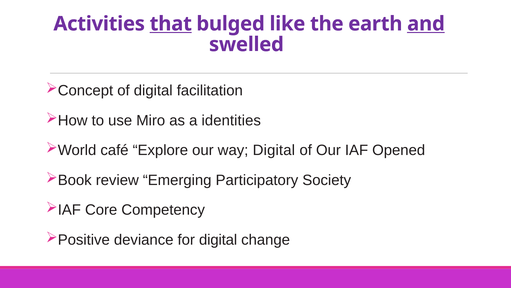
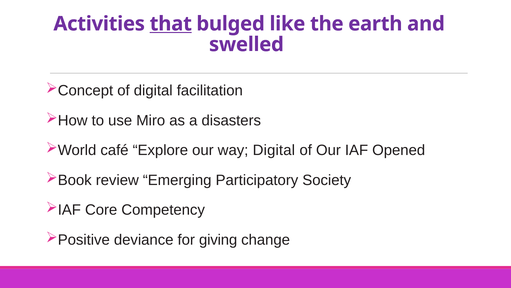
and underline: present -> none
identities: identities -> disasters
for digital: digital -> giving
